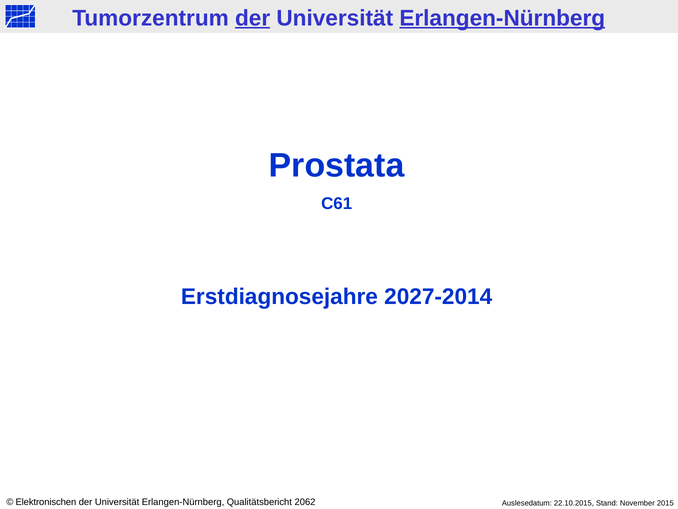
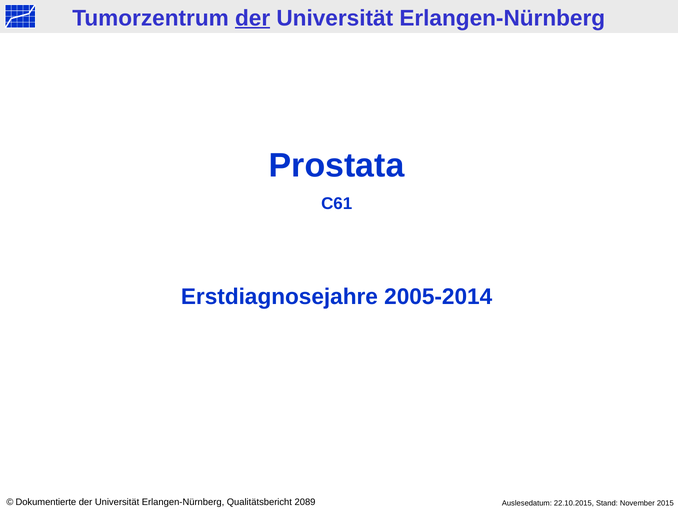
Erlangen-Nürnberg at (502, 18) underline: present -> none
2027-2014: 2027-2014 -> 2005-2014
Elektronischen: Elektronischen -> Dokumentierte
2062: 2062 -> 2089
